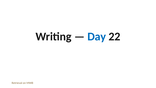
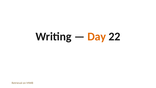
Day colour: blue -> orange
